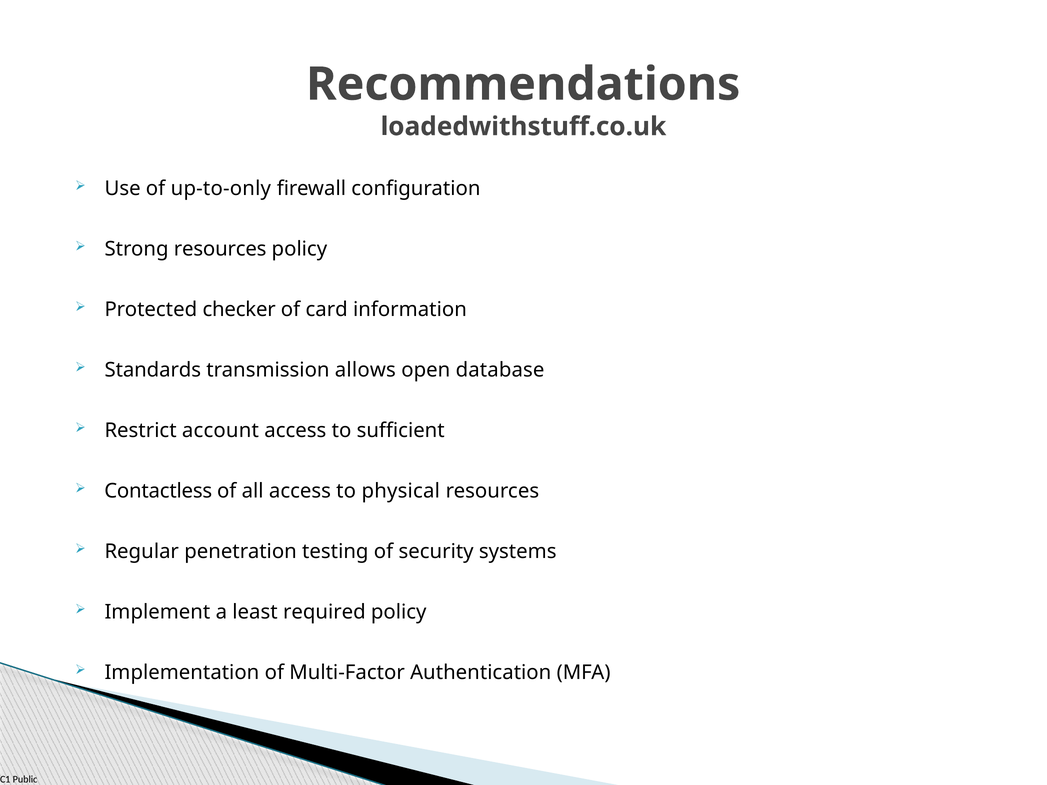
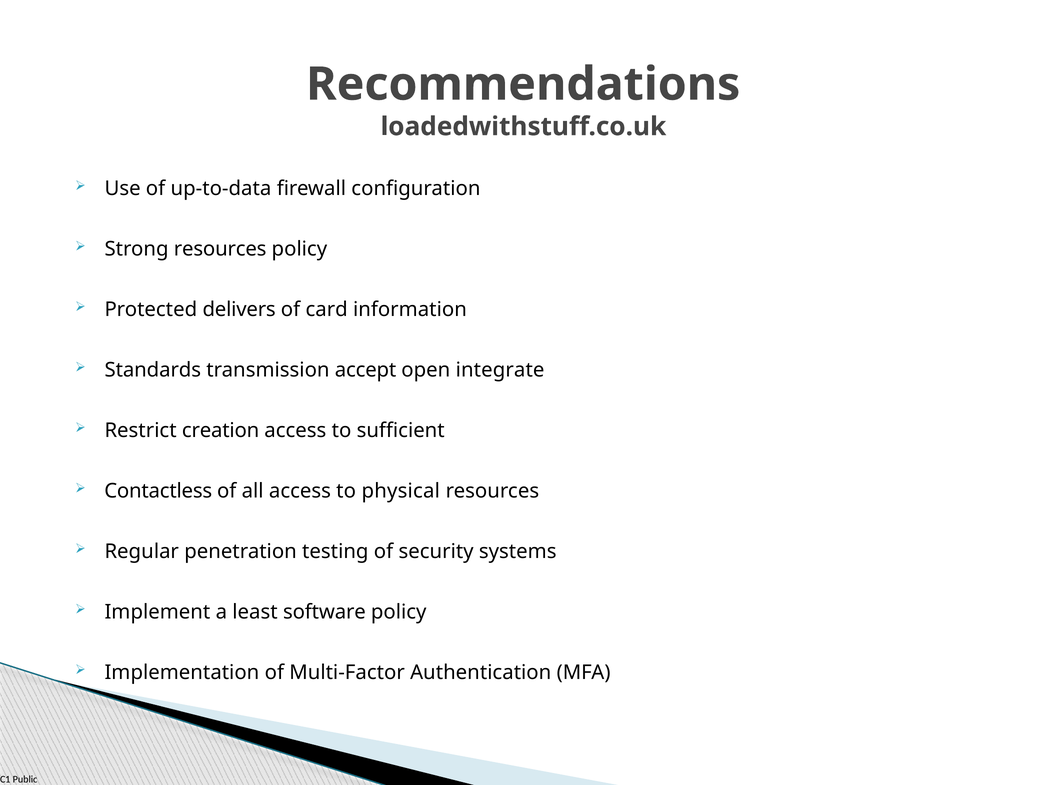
up-to-only: up-to-only -> up-to-data
checker: checker -> delivers
allows: allows -> accept
database: database -> integrate
account: account -> creation
required: required -> software
